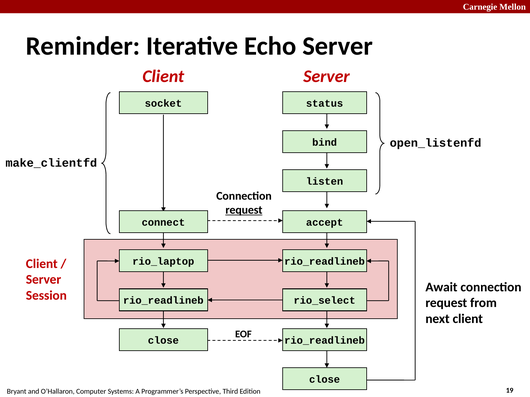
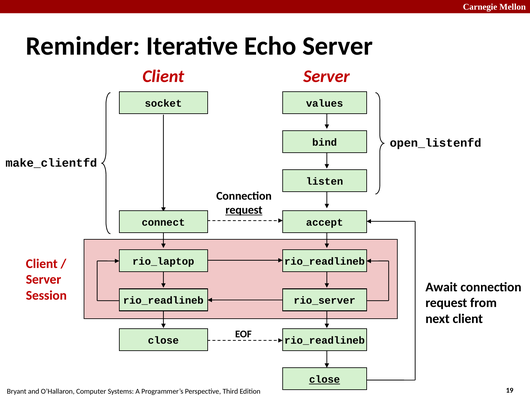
status: status -> values
rio_select: rio_select -> rio_server
close at (325, 380) underline: none -> present
